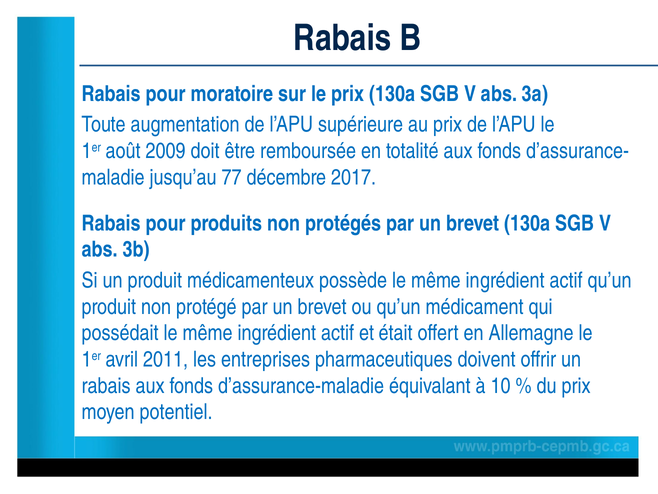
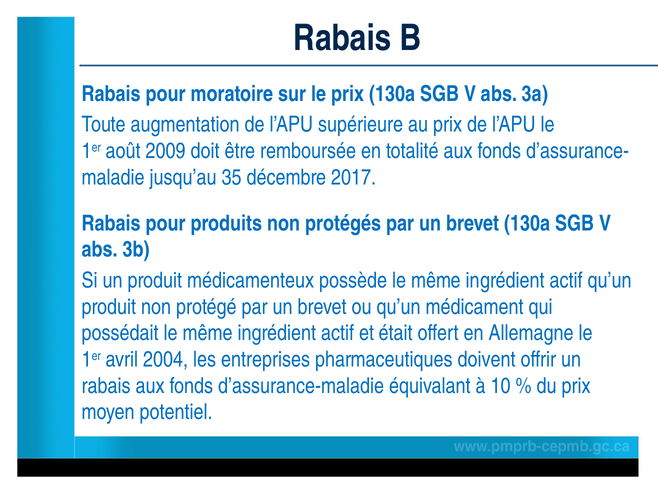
77: 77 -> 35
2011: 2011 -> 2004
